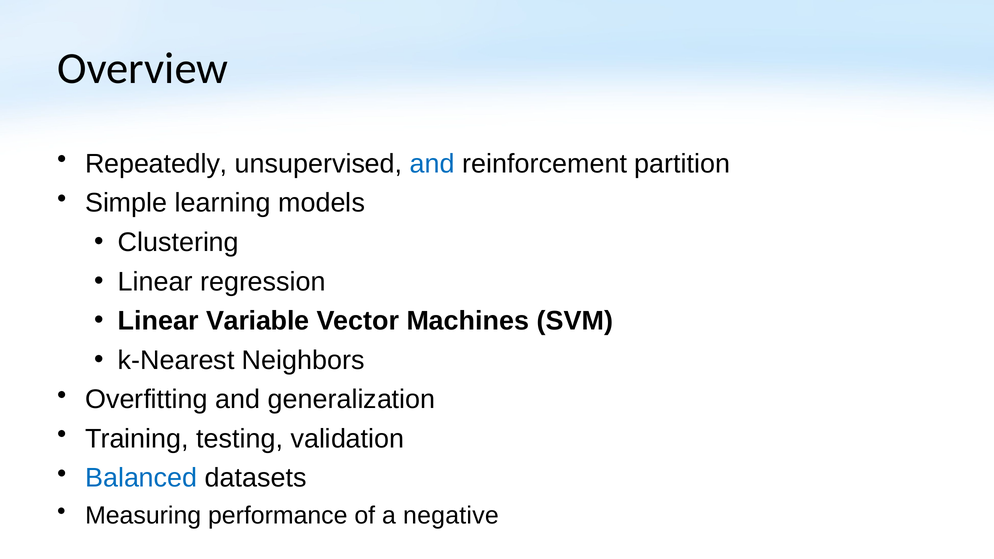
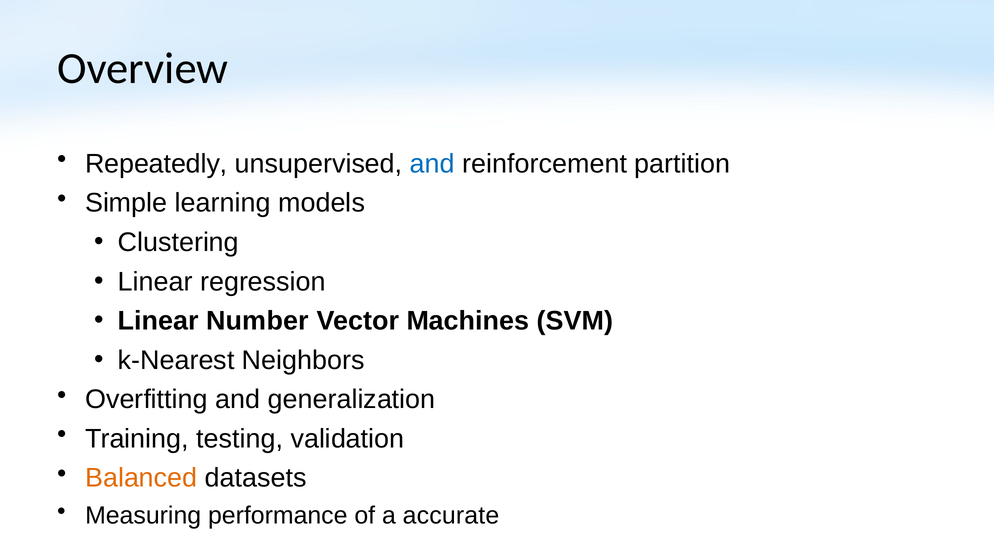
Variable: Variable -> Number
Balanced colour: blue -> orange
negative: negative -> accurate
